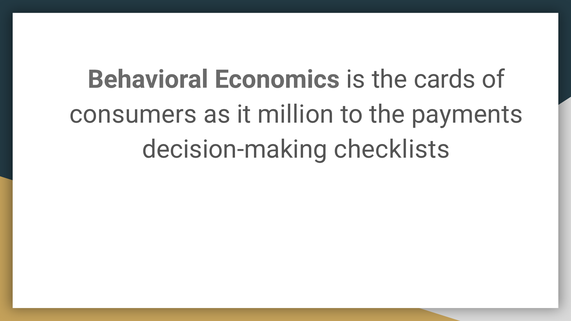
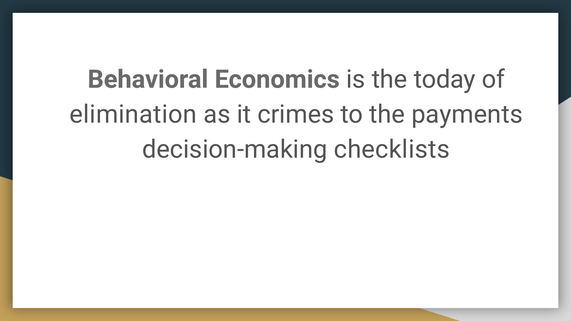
cards: cards -> today
consumers: consumers -> elimination
million: million -> crimes
